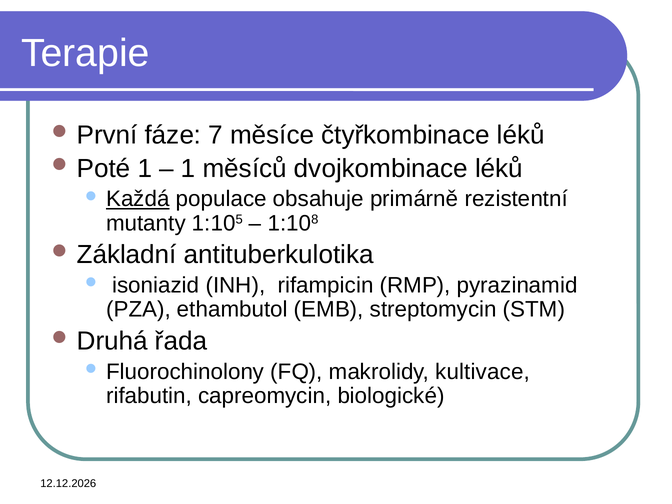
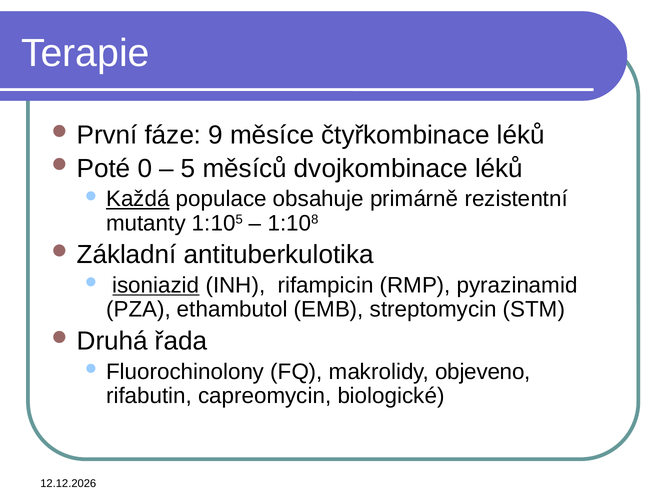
7: 7 -> 9
1 at (145, 168): 1 -> 0
1 at (188, 168): 1 -> 5
isoniazid underline: none -> present
kultivace: kultivace -> objeveno
